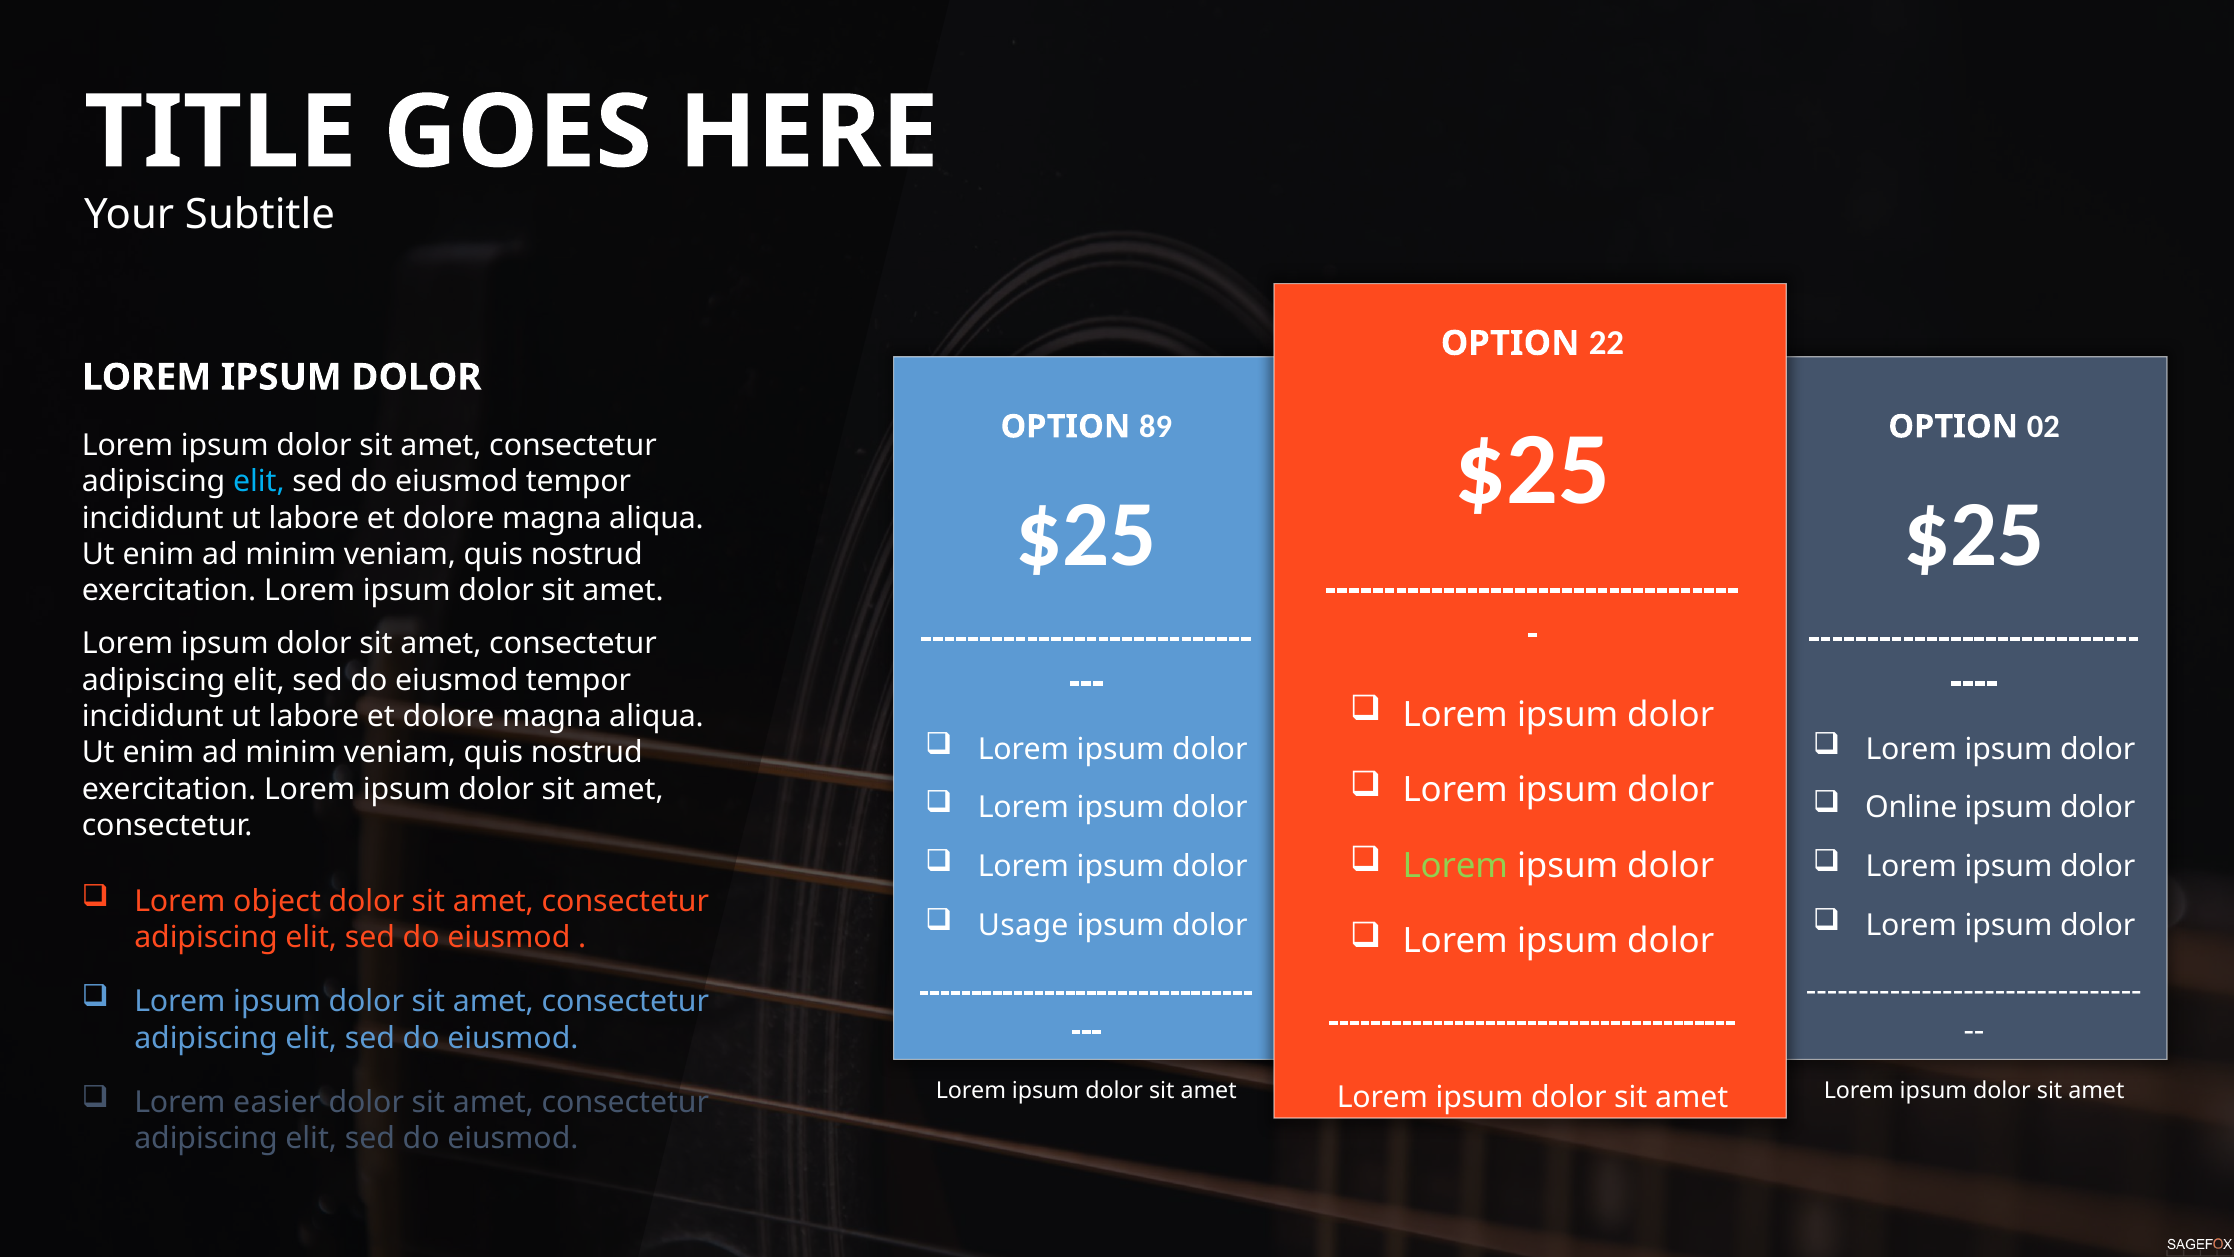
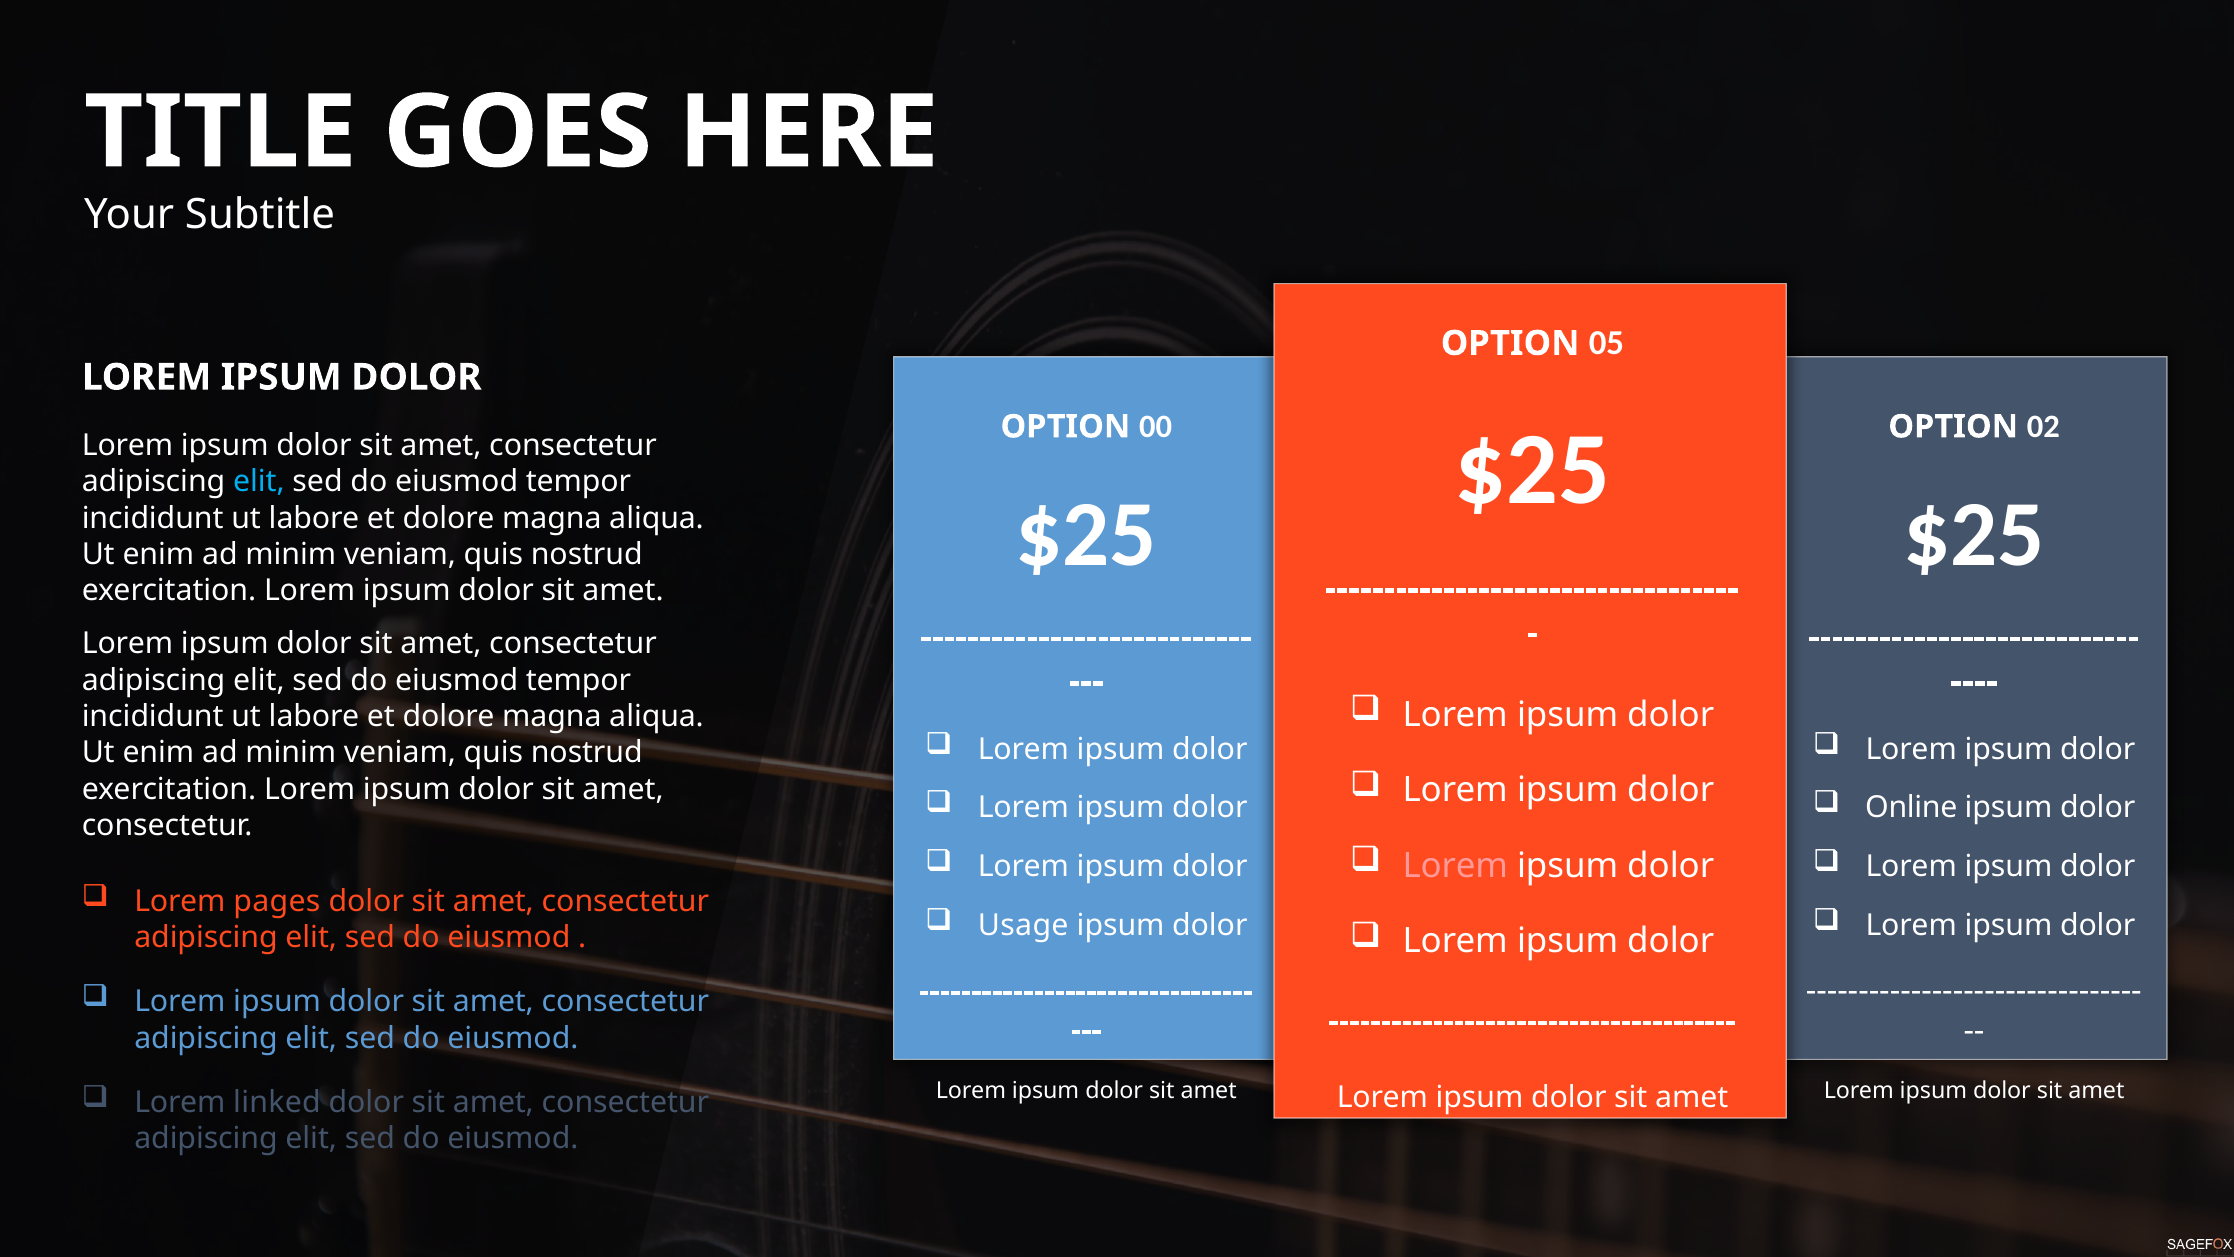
22: 22 -> 05
89: 89 -> 00
Lorem at (1455, 865) colour: light green -> pink
object: object -> pages
easier: easier -> linked
